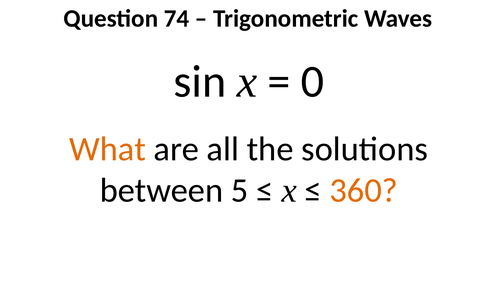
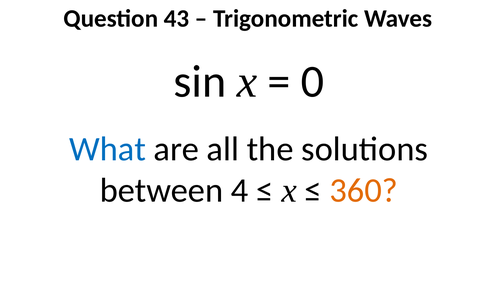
74: 74 -> 43
What colour: orange -> blue
5: 5 -> 4
